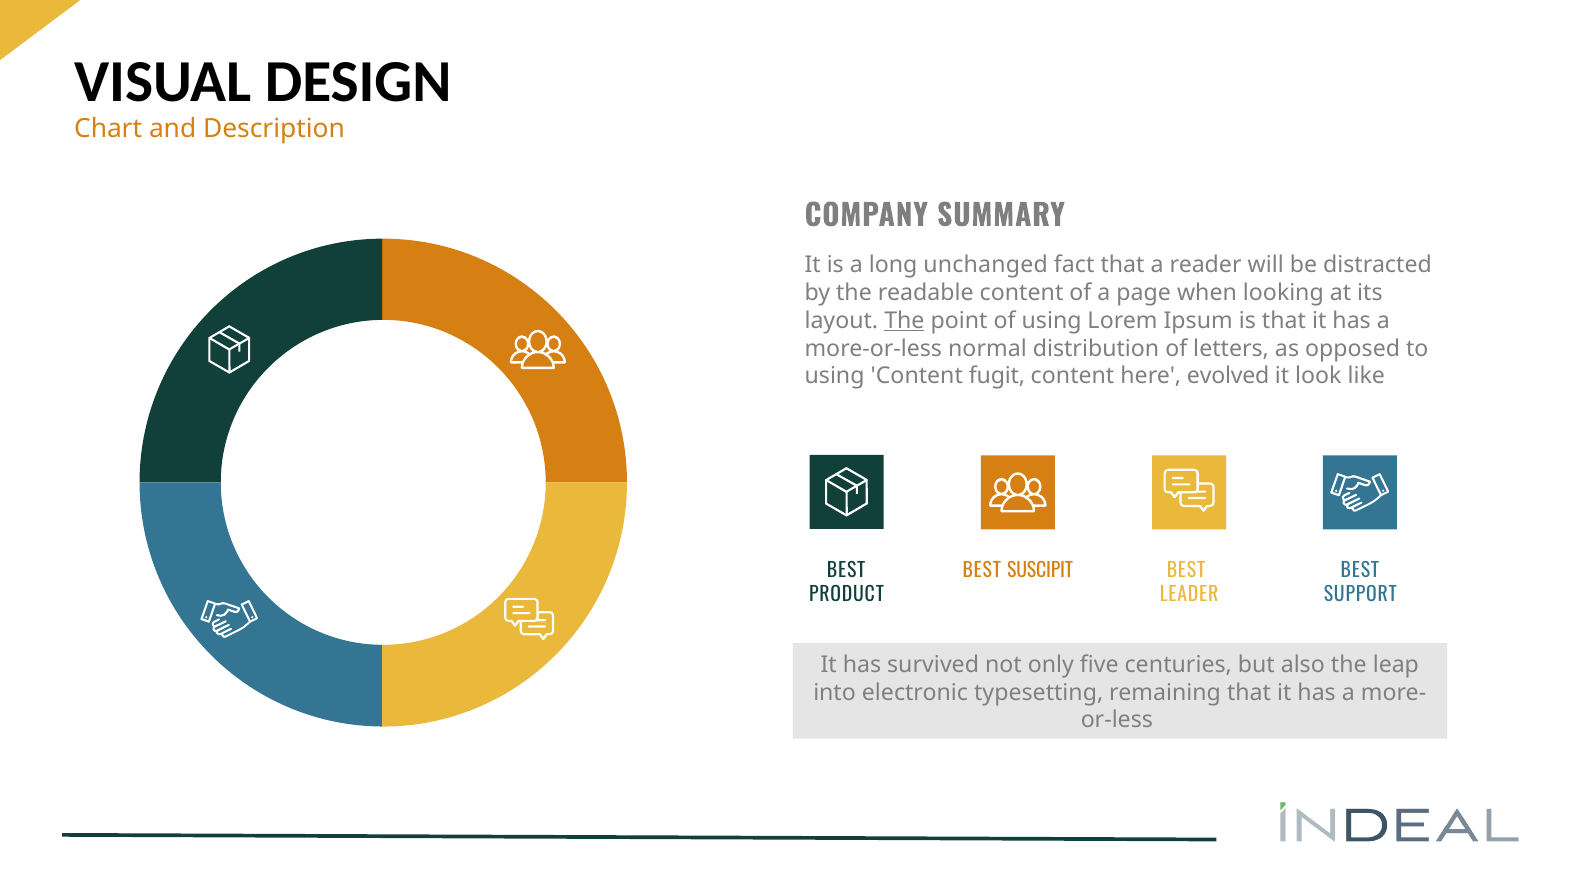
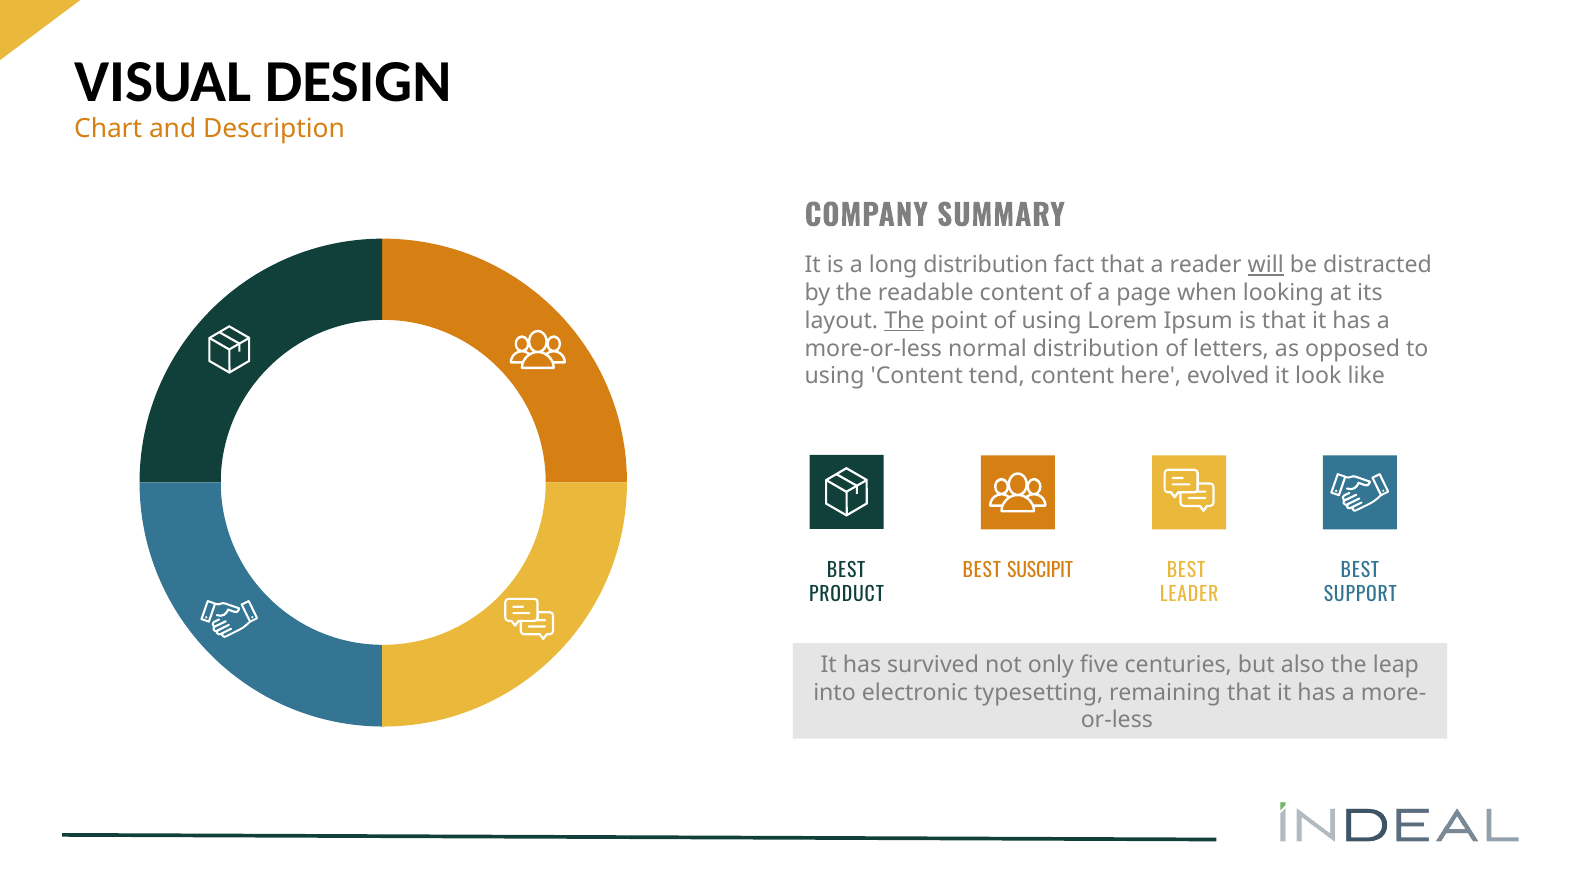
long unchanged: unchanged -> distribution
will underline: none -> present
fugit: fugit -> tend
